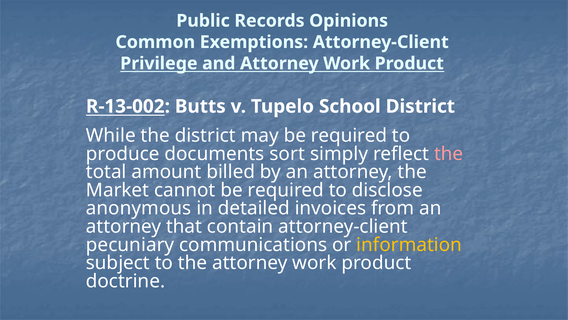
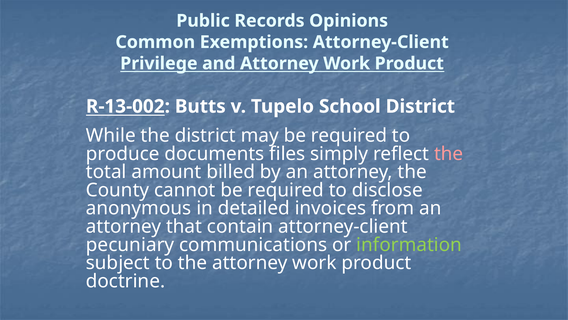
sort: sort -> files
Market: Market -> County
information colour: yellow -> light green
